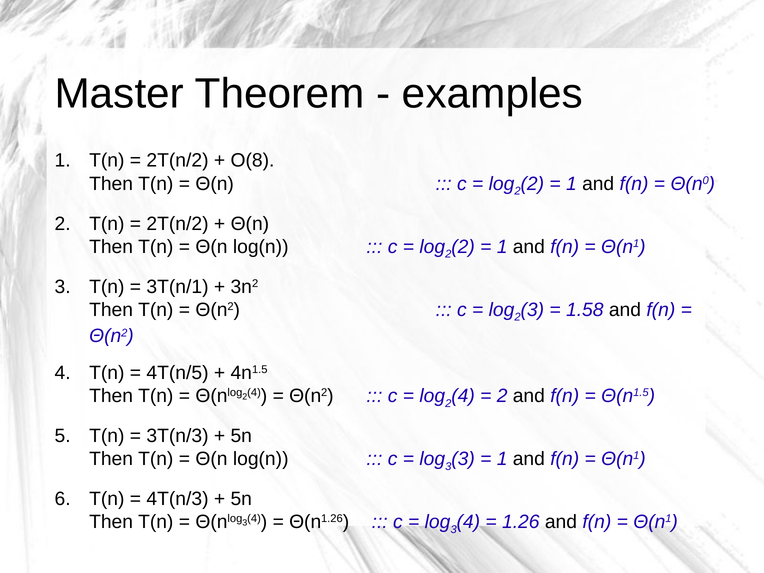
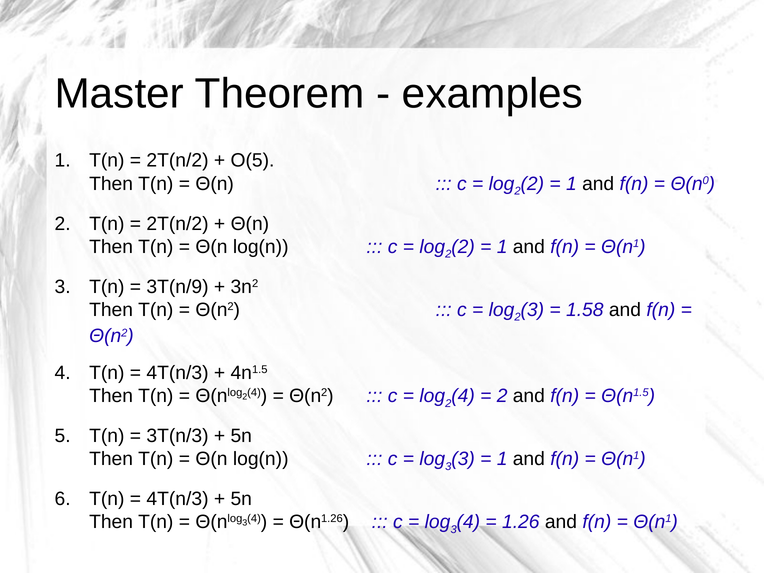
O(8: O(8 -> O(5
3T(n/1: 3T(n/1 -> 3T(n/9
4T(n/5 at (177, 373): 4T(n/5 -> 4T(n/3
